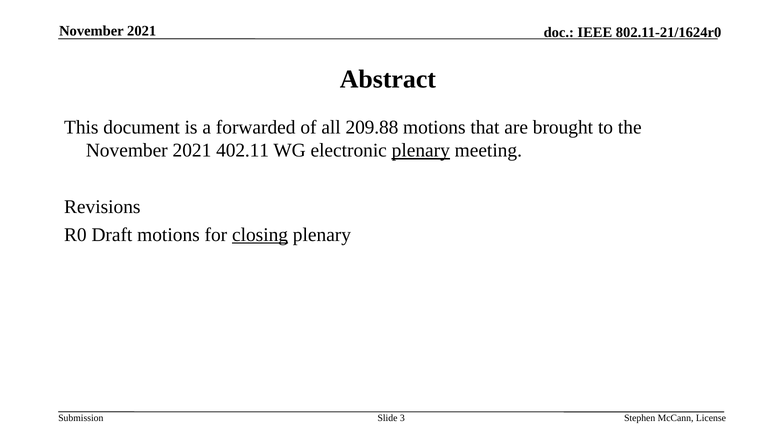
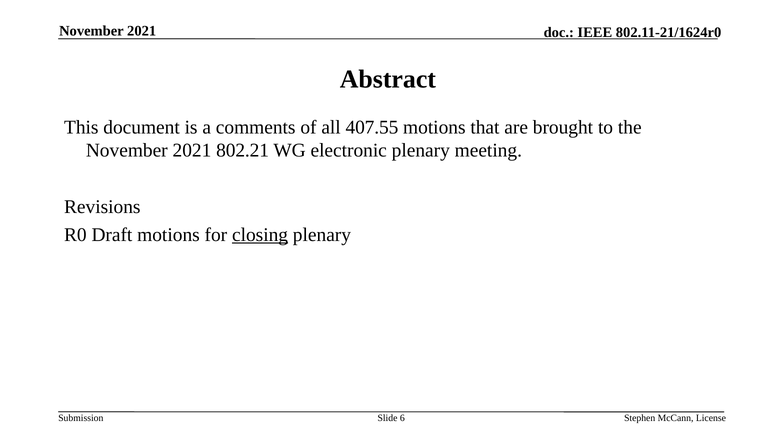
forwarded: forwarded -> comments
209.88: 209.88 -> 407.55
402.11: 402.11 -> 802.21
plenary at (421, 151) underline: present -> none
3: 3 -> 6
